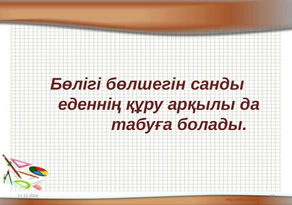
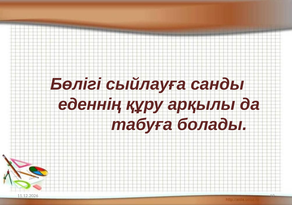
бөлшегін: бөлшегін -> сыйлауға
